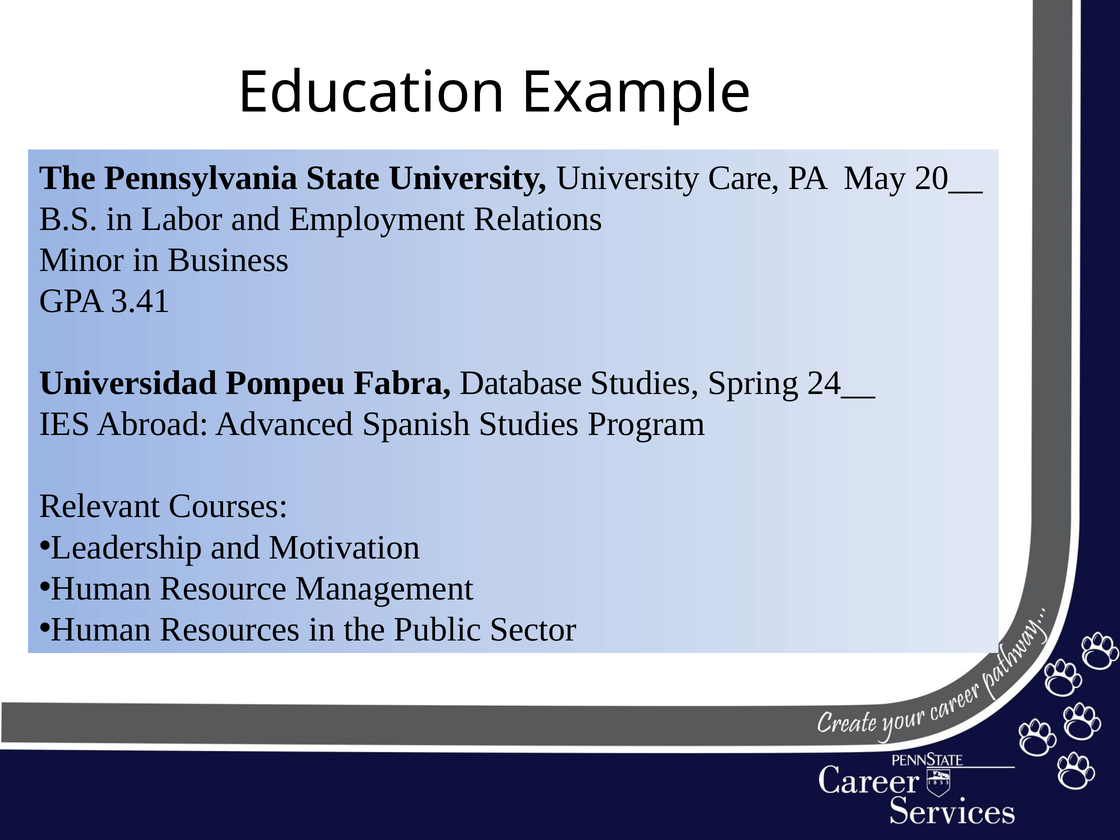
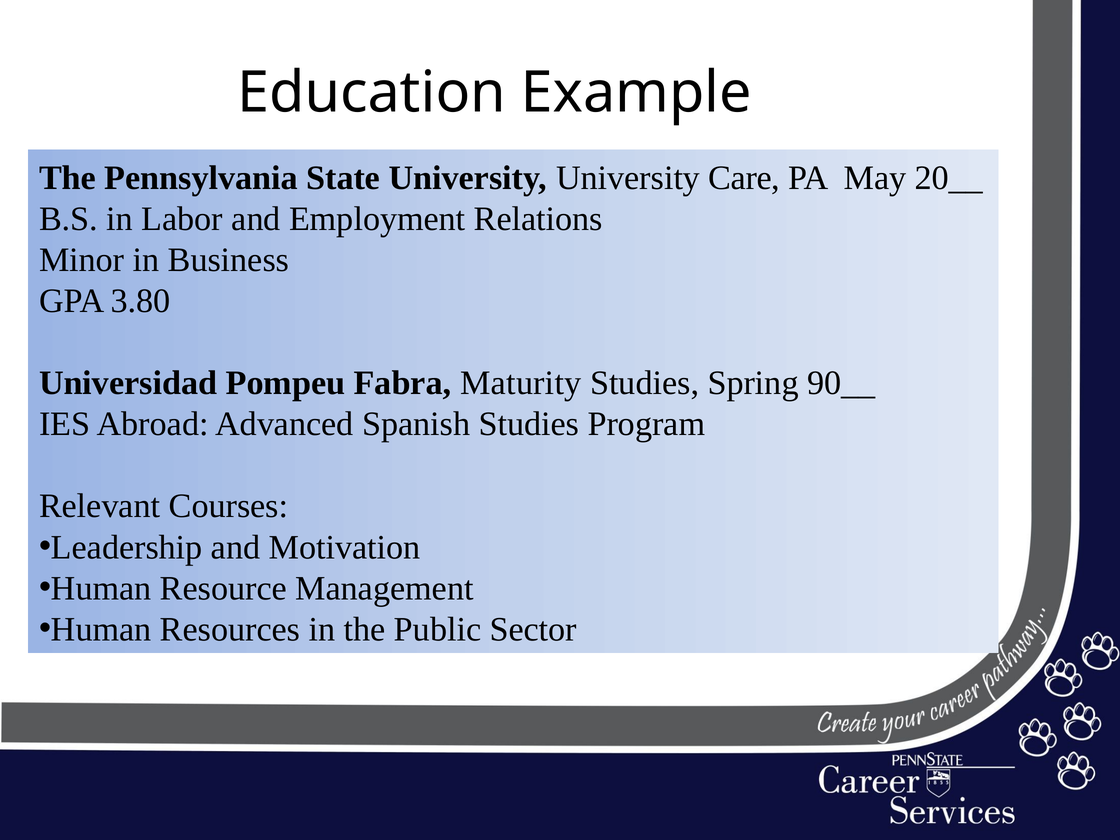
3.41: 3.41 -> 3.80
Database: Database -> Maturity
24__: 24__ -> 90__
